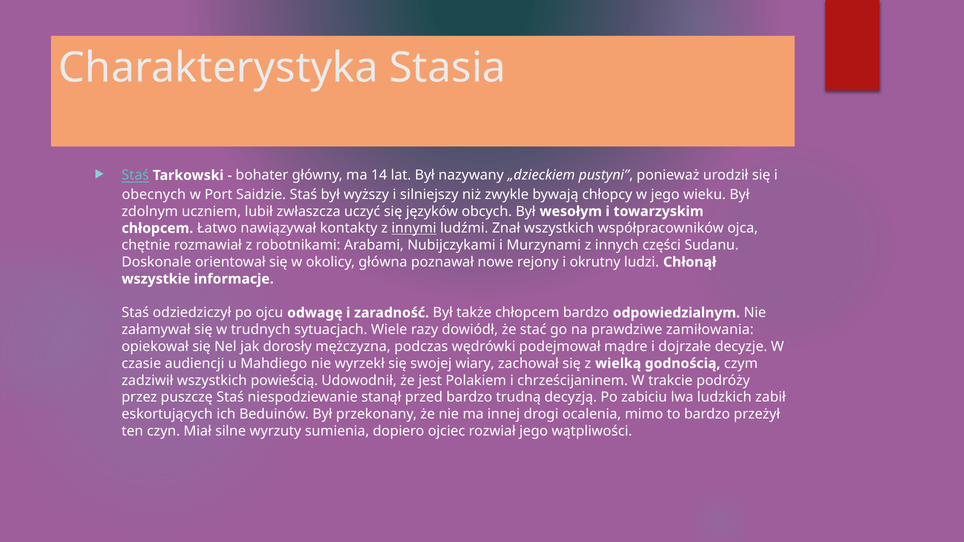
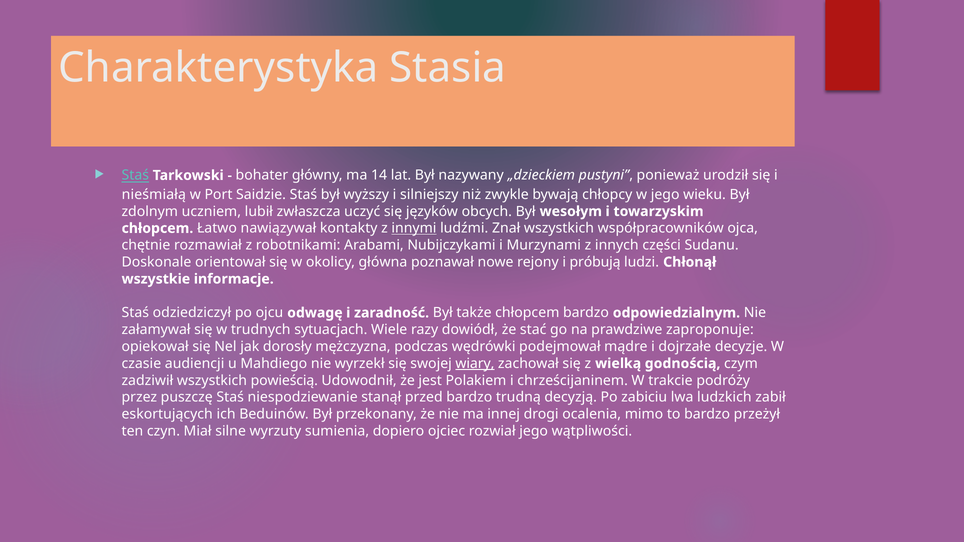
obecnych: obecnych -> nieśmiałą
okrutny: okrutny -> próbują
zamiłowania: zamiłowania -> zaproponuje
wiary underline: none -> present
